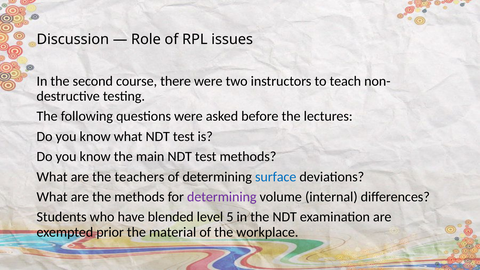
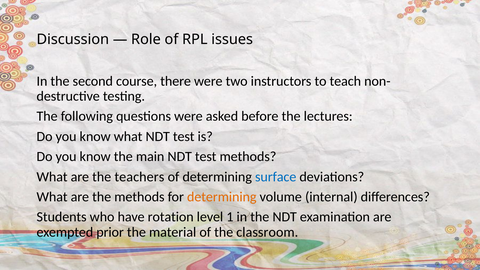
determining at (222, 197) colour: purple -> orange
blended: blended -> rotation
5: 5 -> 1
workplace: workplace -> classroom
